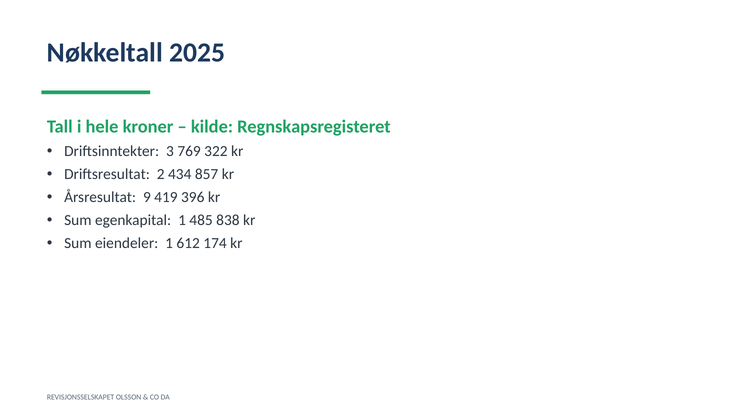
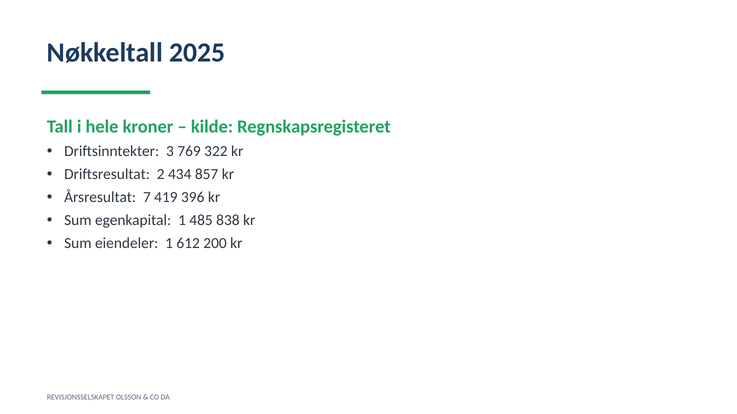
9: 9 -> 7
174: 174 -> 200
